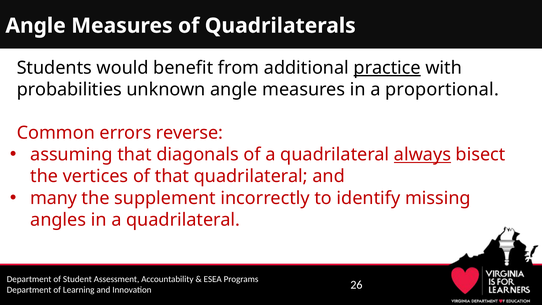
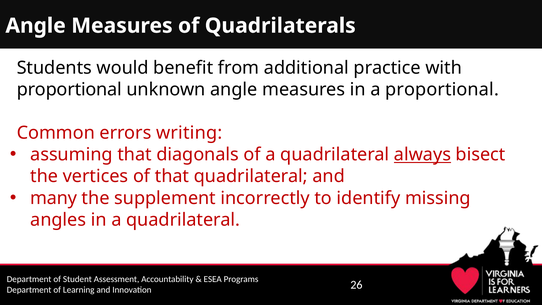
practice underline: present -> none
probabilities at (69, 90): probabilities -> proportional
reverse: reverse -> writing
